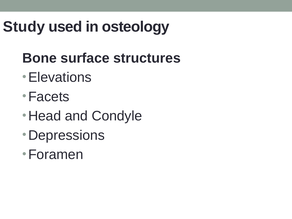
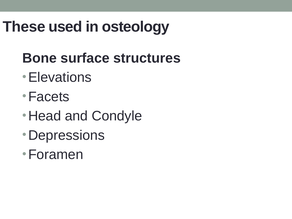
Study: Study -> These
